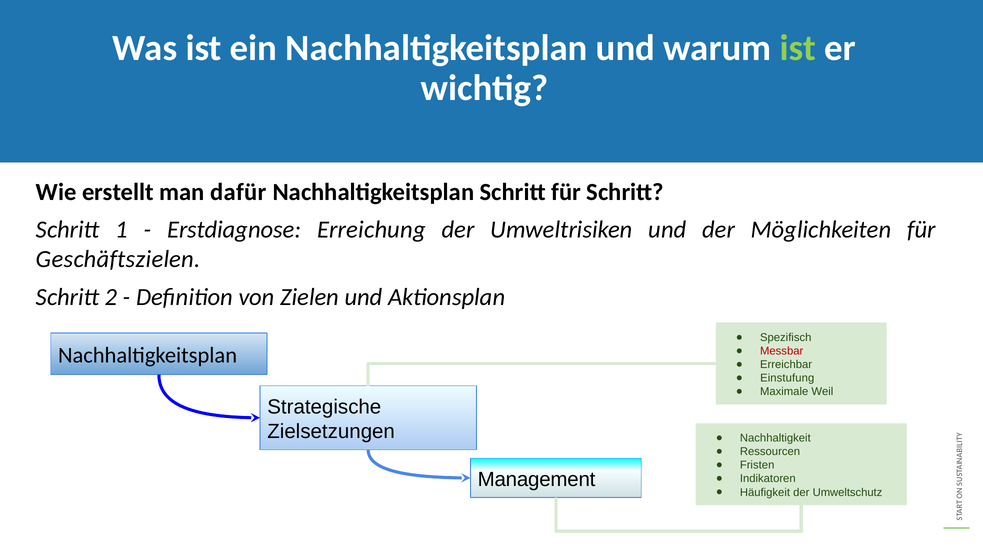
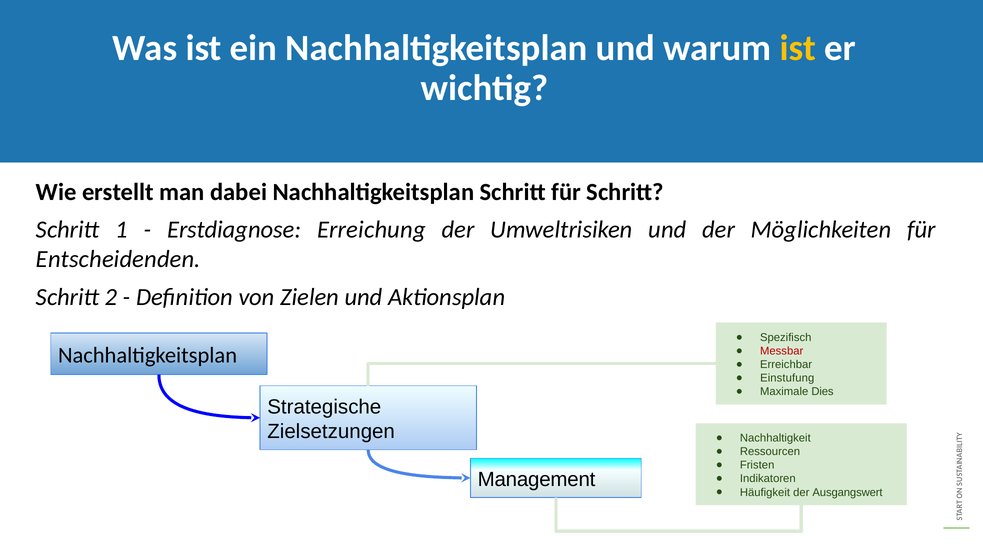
ist at (798, 48) colour: light green -> yellow
dafür: dafür -> dabei
Geschäftszielen: Geschäftszielen -> Entscheidenden
Weil: Weil -> Dies
Umweltschutz: Umweltschutz -> Ausgangswert
